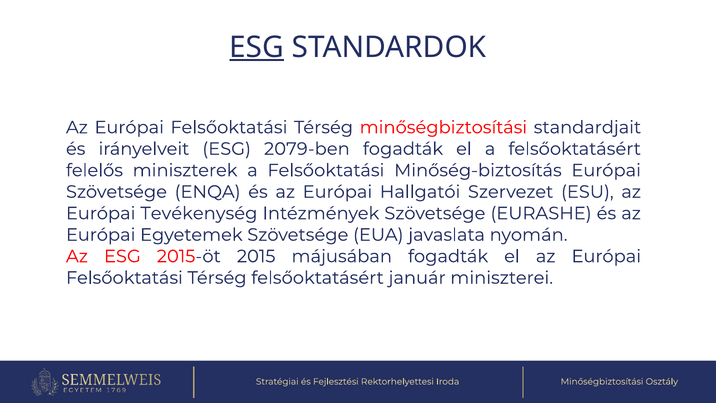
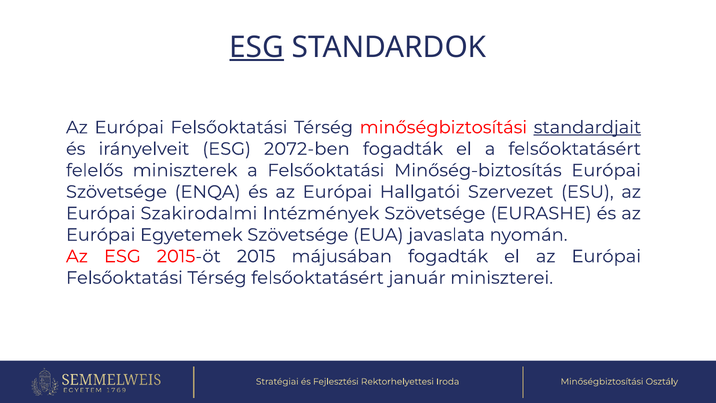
standardjait underline: none -> present
2079-ben: 2079-ben -> 2072-ben
Tevékenység: Tevékenység -> Szakirodalmi
